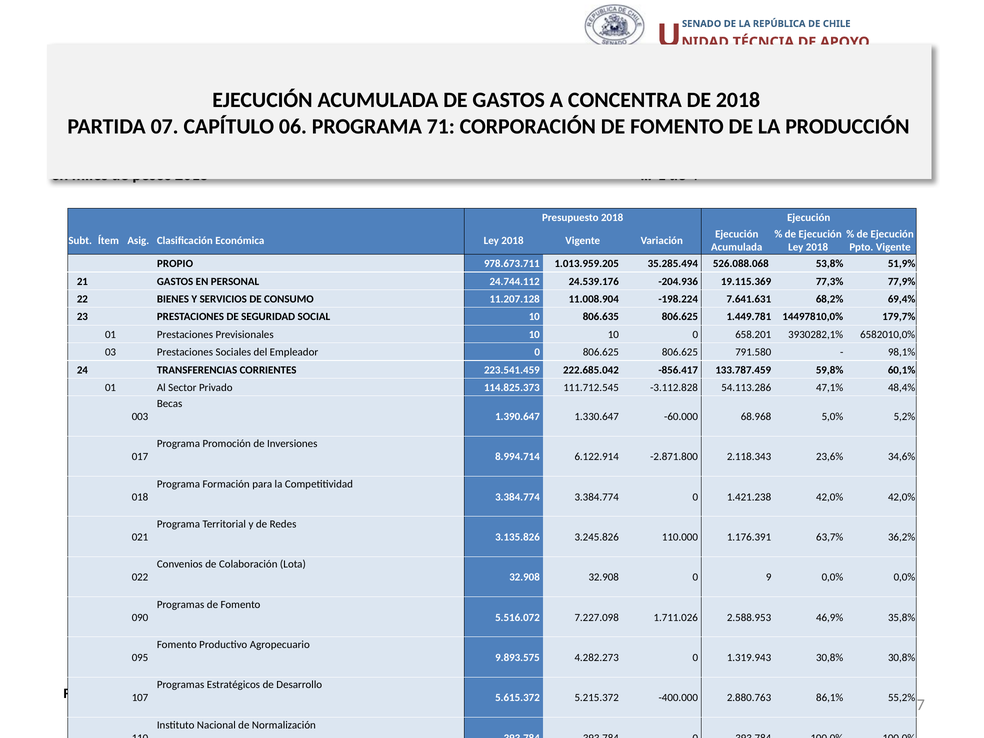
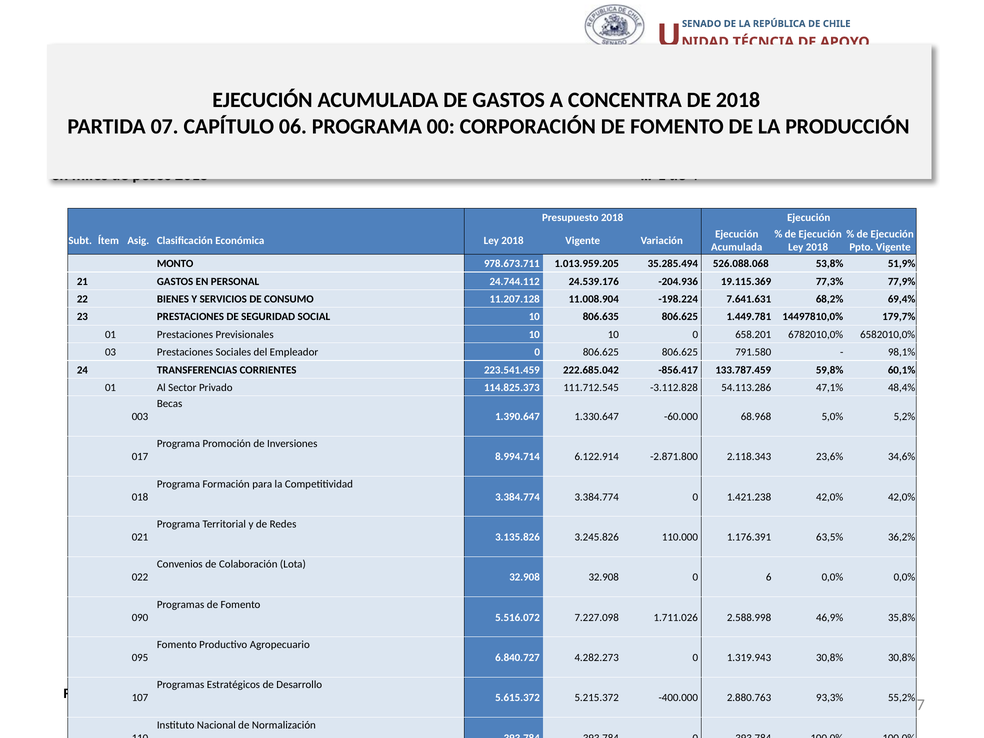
71: 71 -> 00
PROPIO: PROPIO -> MONTO
3930282,1%: 3930282,1% -> 6782010,0%
63,7%: 63,7% -> 63,5%
9: 9 -> 6
2.588.953: 2.588.953 -> 2.588.998
9.893.575: 9.893.575 -> 6.840.727
86,1%: 86,1% -> 93,3%
